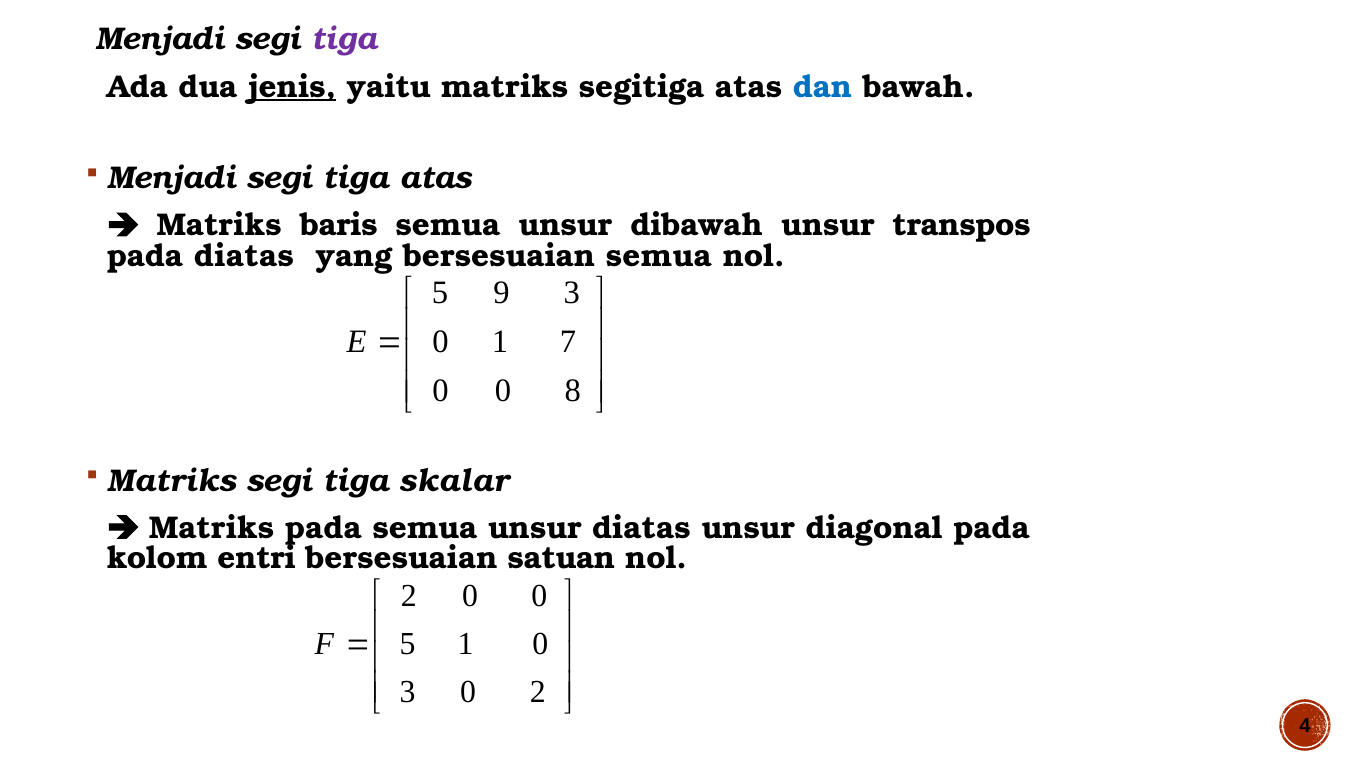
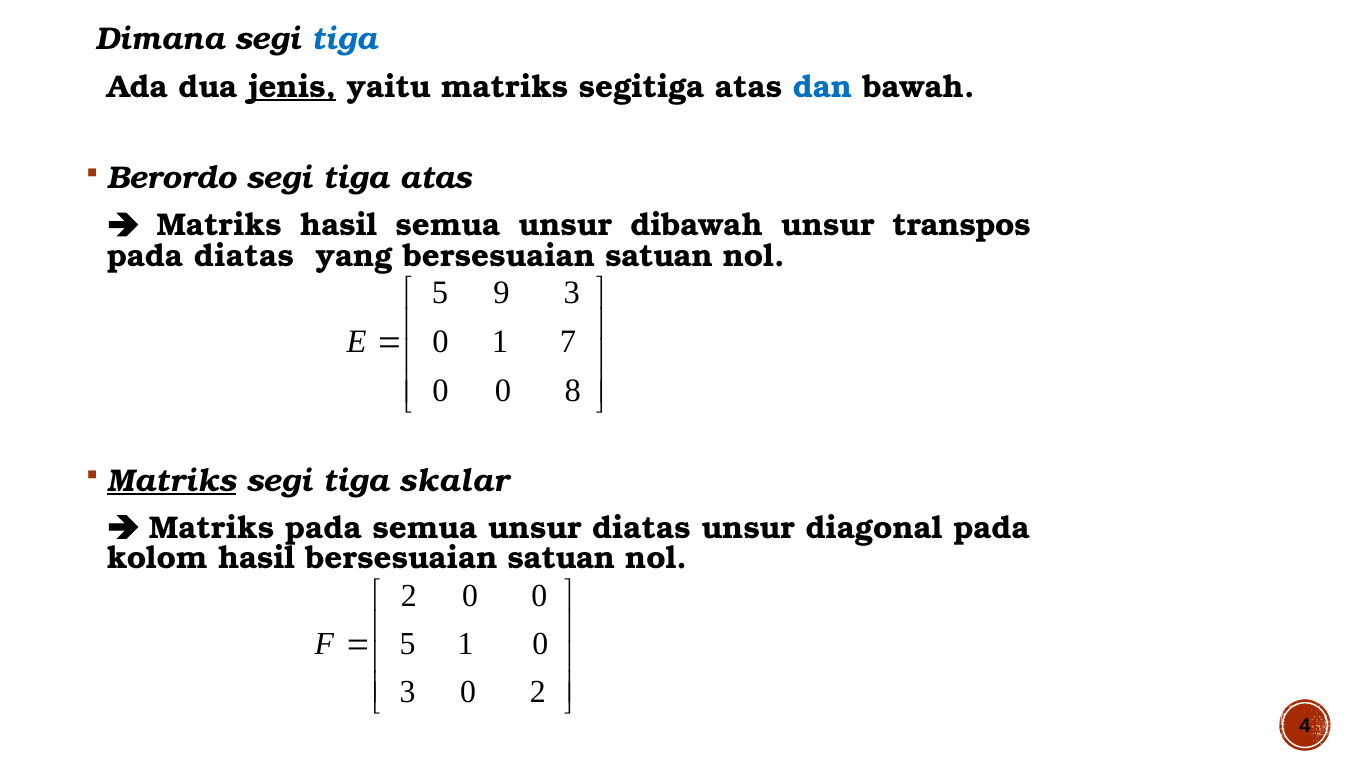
Menjadi at (160, 40): Menjadi -> Dimana
tiga at (344, 40) colour: purple -> blue
Menjadi at (171, 178): Menjadi -> Berordo
Matriks baris: baris -> hasil
yang bersesuaian semua: semua -> satuan
Matriks at (171, 481) underline: none -> present
kolom entri: entri -> hasil
